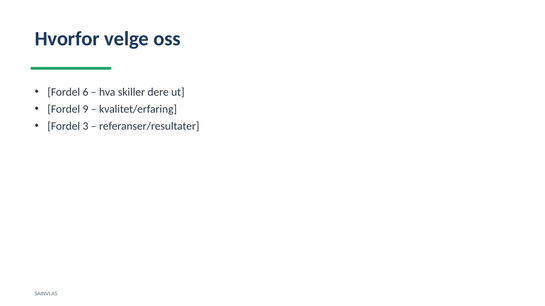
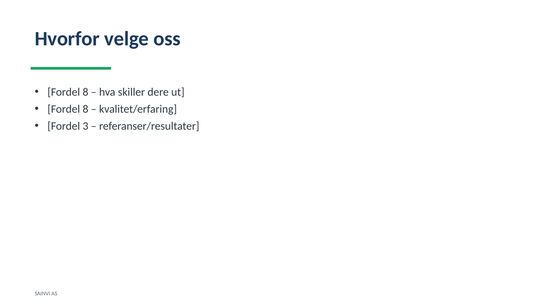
6 at (85, 92): 6 -> 8
9 at (85, 109): 9 -> 8
